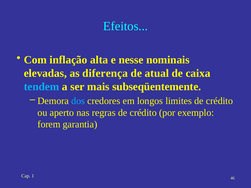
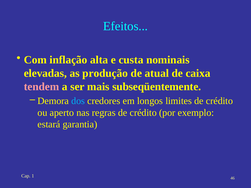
nesse: nesse -> custa
diferença: diferença -> produção
tendem colour: light blue -> pink
forem: forem -> estará
